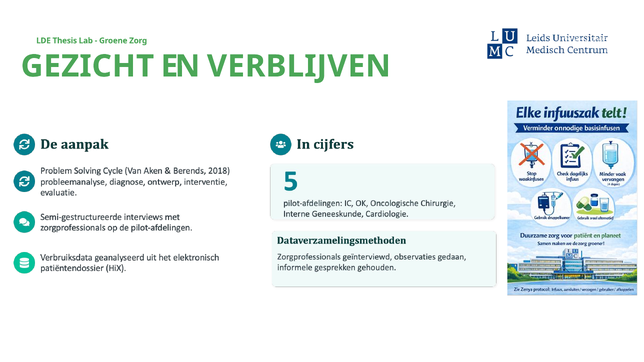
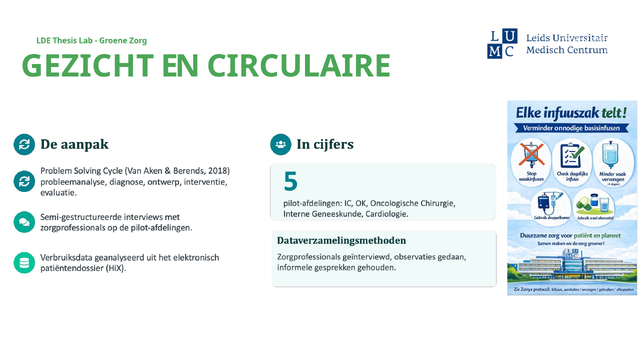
VERBLIJVEN: VERBLIJVEN -> CIRCULAIRE
